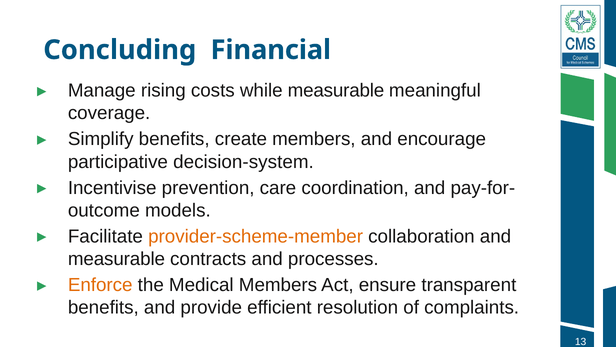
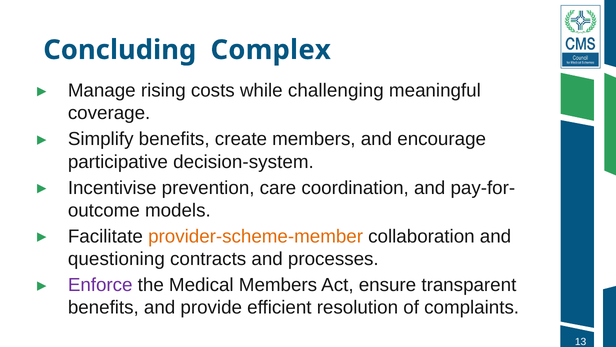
Financial: Financial -> Complex
while measurable: measurable -> challenging
measurable at (116, 259): measurable -> questioning
Enforce colour: orange -> purple
